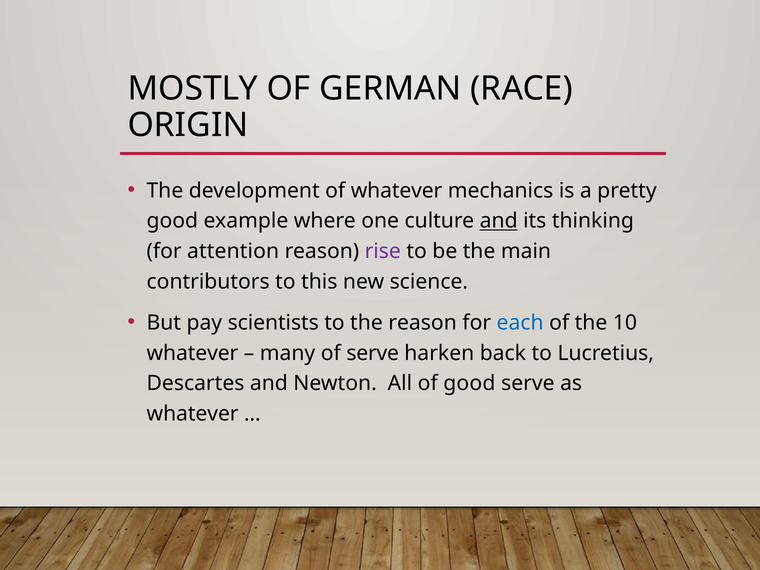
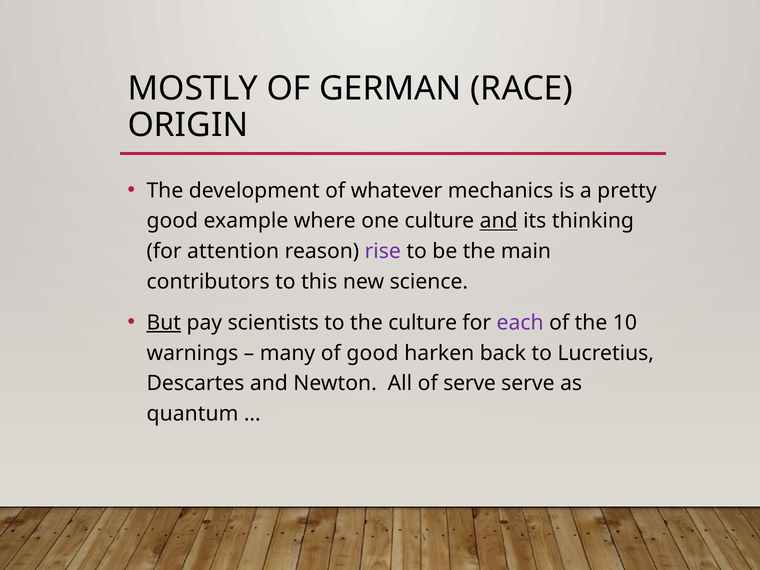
But underline: none -> present
the reason: reason -> culture
each colour: blue -> purple
whatever at (192, 353): whatever -> warnings
of serve: serve -> good
of good: good -> serve
whatever at (193, 414): whatever -> quantum
